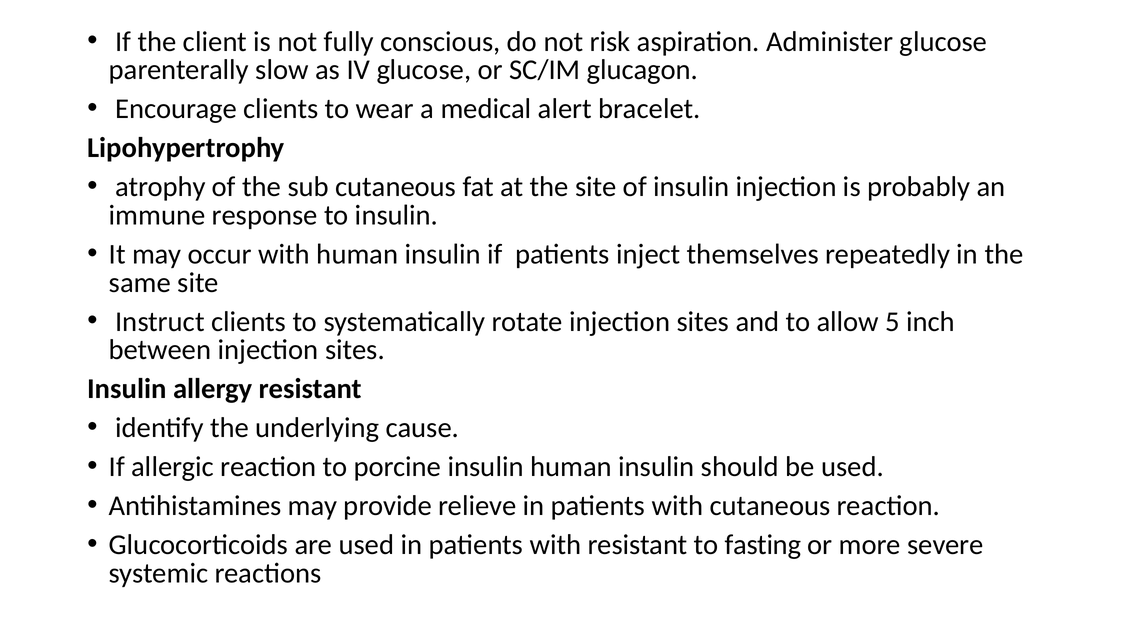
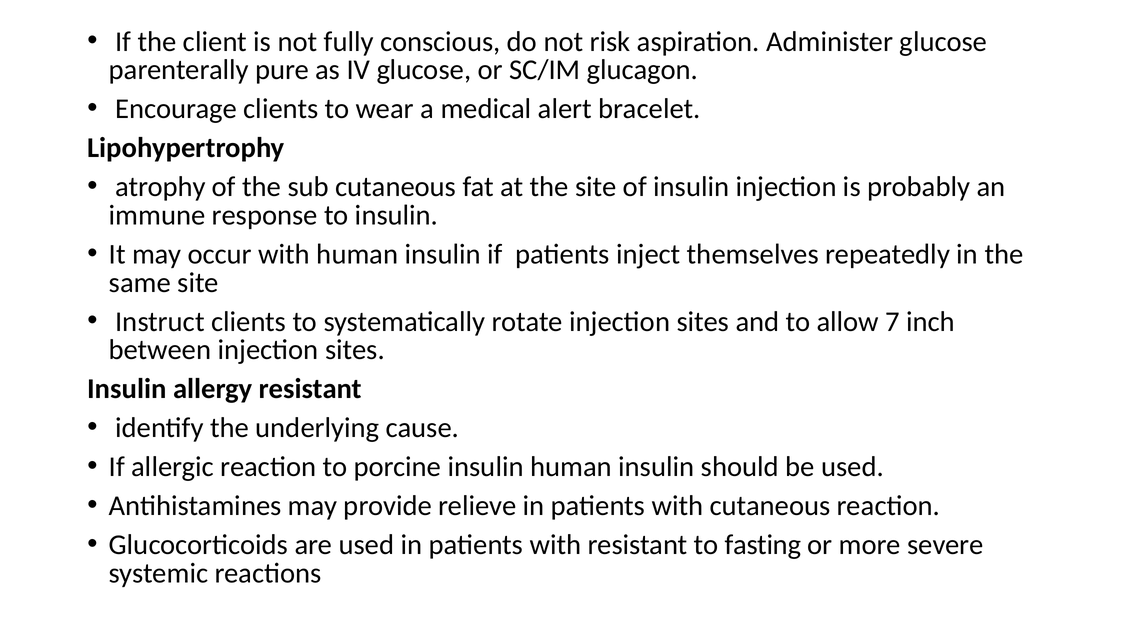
slow: slow -> pure
5: 5 -> 7
